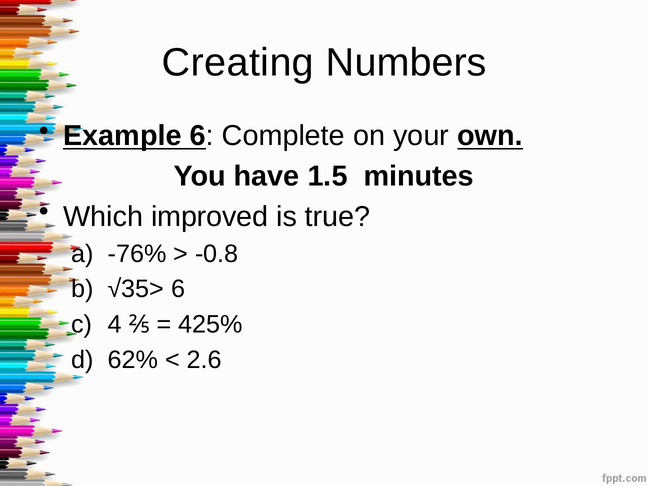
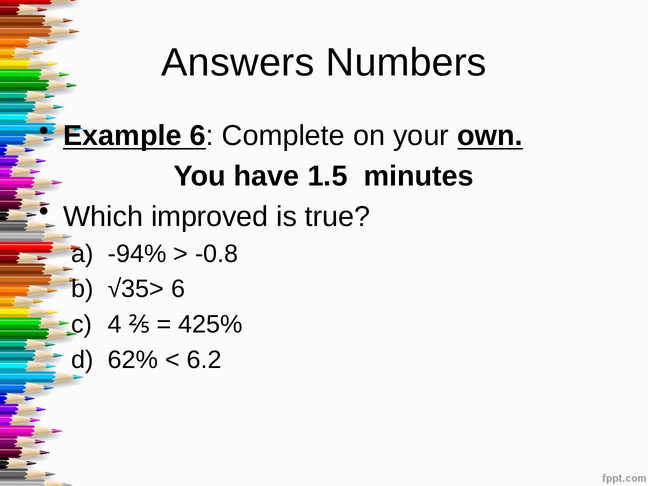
Creating: Creating -> Answers
-76%: -76% -> -94%
2.6: 2.6 -> 6.2
